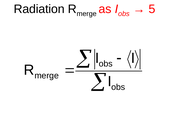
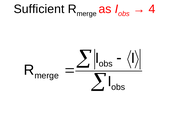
Radiation: Radiation -> Sufficient
5: 5 -> 4
